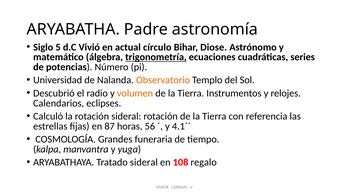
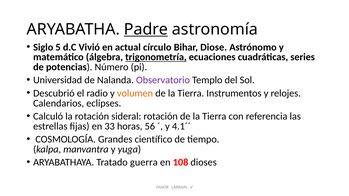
Padre underline: none -> present
Observatorio colour: orange -> purple
87: 87 -> 33
funeraria: funeraria -> científico
Tratado sideral: sideral -> guerra
regalo: regalo -> dioses
